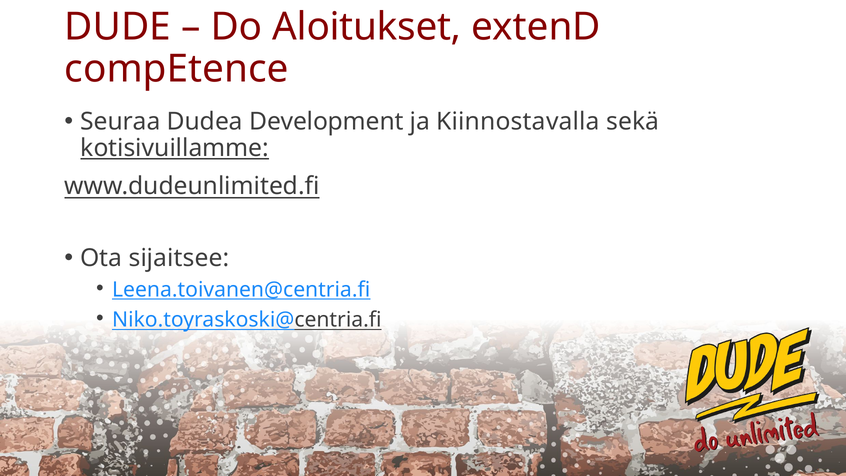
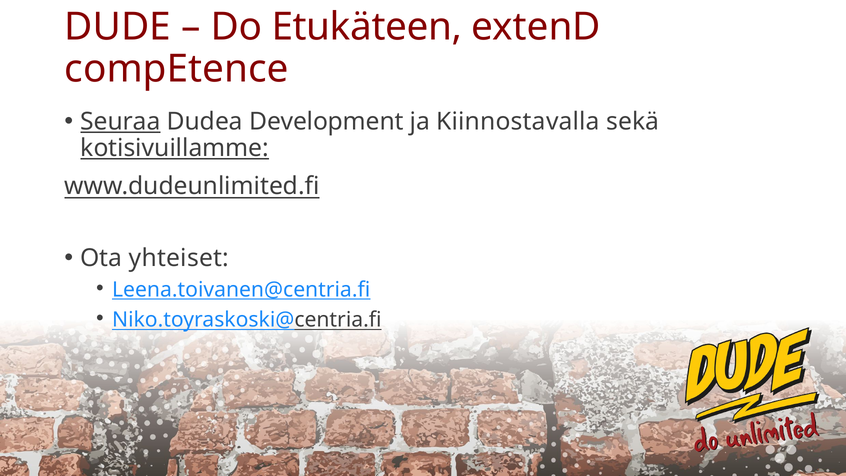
Aloitukset: Aloitukset -> Etukäteen
Seuraa underline: none -> present
sijaitsee: sijaitsee -> yhteiset
